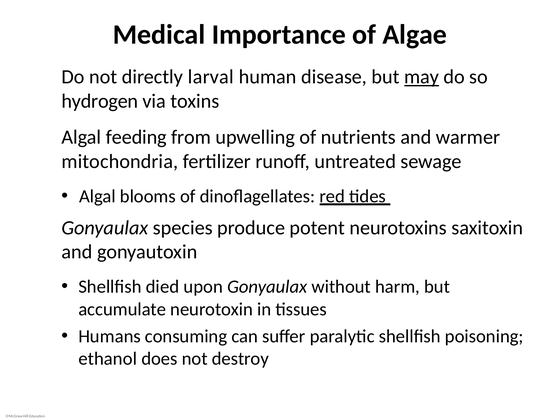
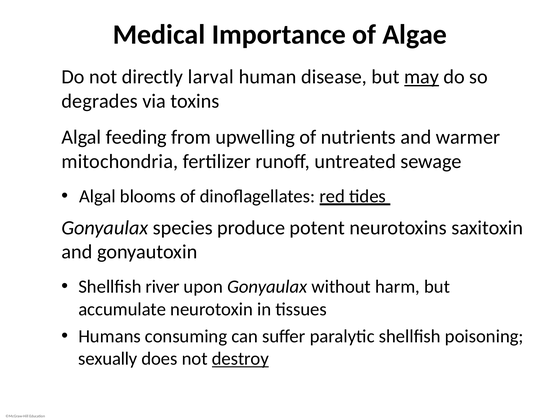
hydrogen: hydrogen -> degrades
died: died -> river
ethanol: ethanol -> sexually
destroy underline: none -> present
